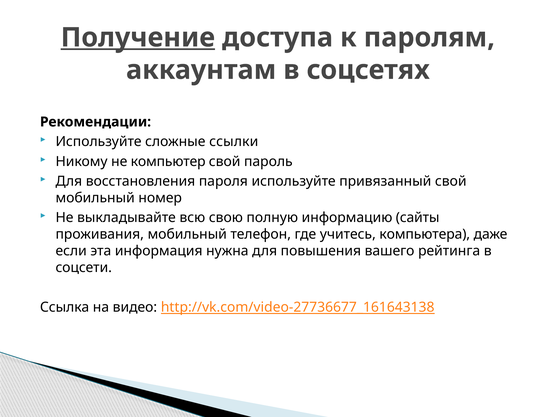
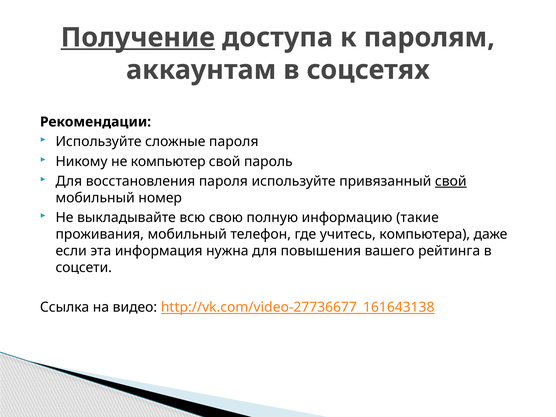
сложные ссылки: ссылки -> пароля
свой at (451, 181) underline: none -> present
сайты: сайты -> такие
